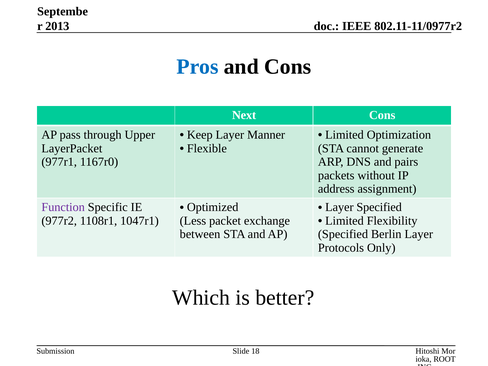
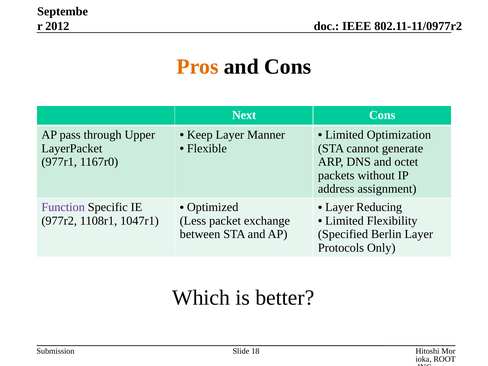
2013: 2013 -> 2012
Pros colour: blue -> orange
pairs: pairs -> octet
Layer Specified: Specified -> Reducing
